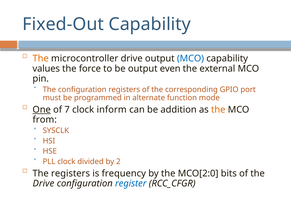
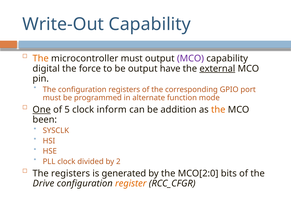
Fixed-Out: Fixed-Out -> Write-Out
microcontroller drive: drive -> must
MCO at (190, 59) colour: blue -> purple
values: values -> digital
even: even -> have
external underline: none -> present
7: 7 -> 5
from: from -> been
frequency: frequency -> generated
register colour: blue -> orange
